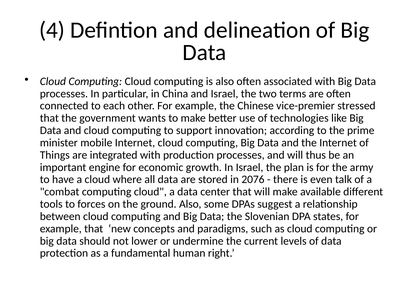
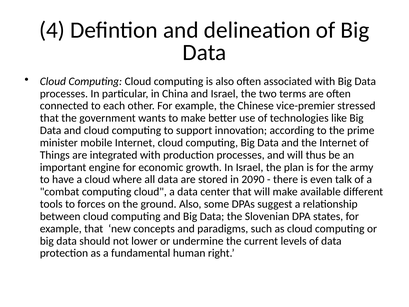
2076: 2076 -> 2090
